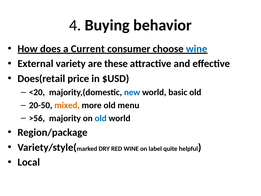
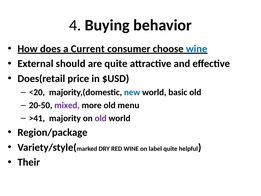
variety: variety -> should
are these: these -> quite
mixed colour: orange -> purple
>56: >56 -> >41
old at (101, 118) colour: blue -> purple
Local: Local -> Their
